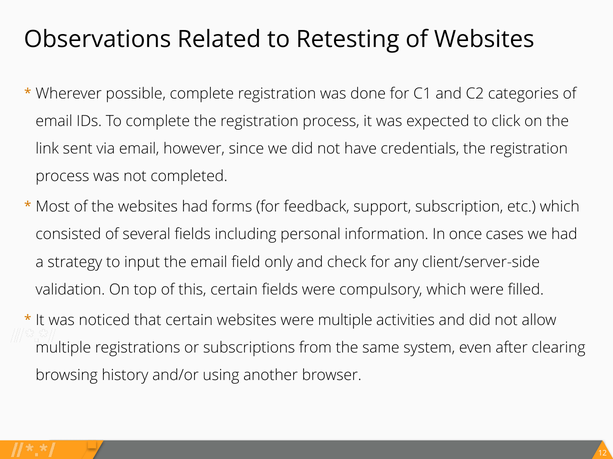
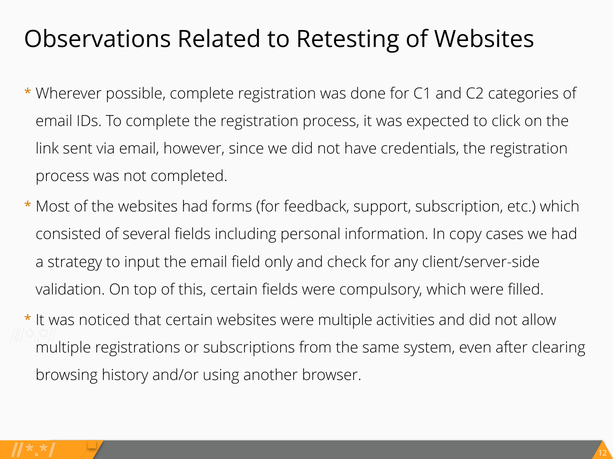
once: once -> copy
